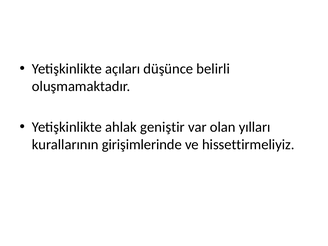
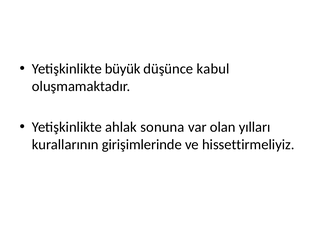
açıları: açıları -> büyük
belirli: belirli -> kabul
geniştir: geniştir -> sonuna
